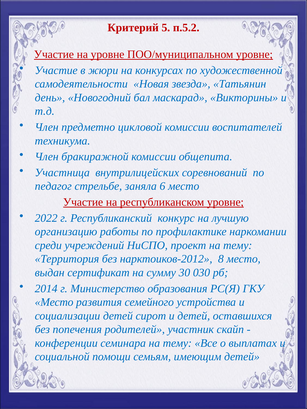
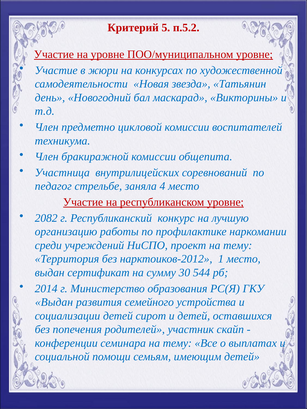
6: 6 -> 4
2022: 2022 -> 2082
8: 8 -> 1
030: 030 -> 544
Место at (54, 302): Место -> Выдан
